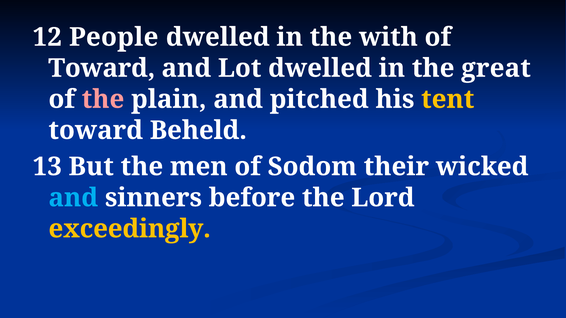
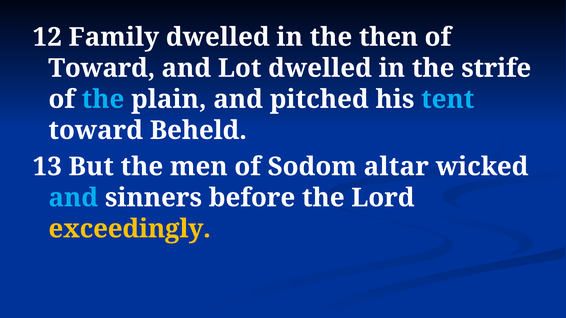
People: People -> Family
with: with -> then
great: great -> strife
the at (103, 99) colour: pink -> light blue
tent colour: yellow -> light blue
their: their -> altar
